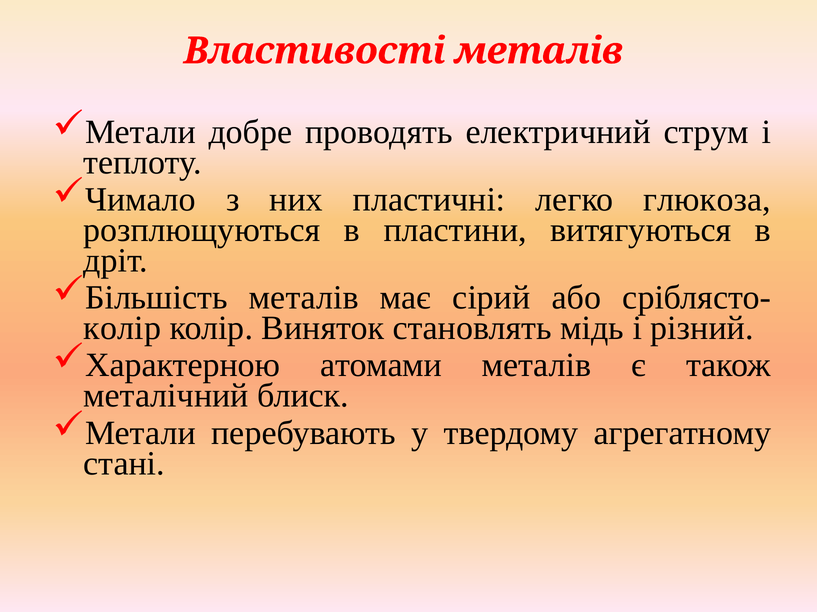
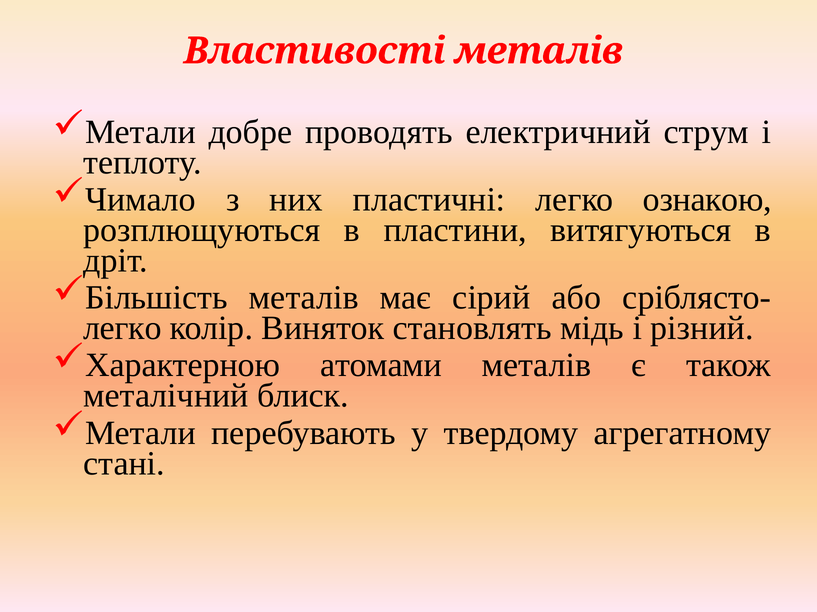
глюкоза: глюкоза -> ознакою
колір at (122, 329): колір -> легко
